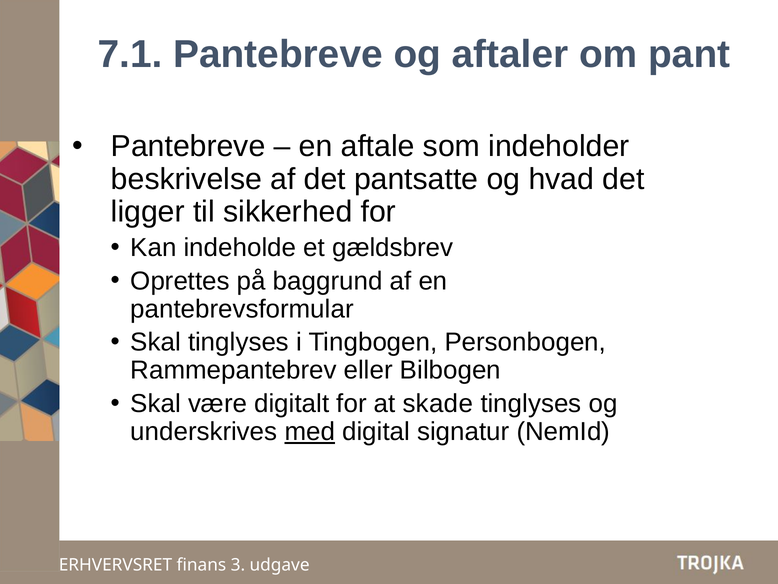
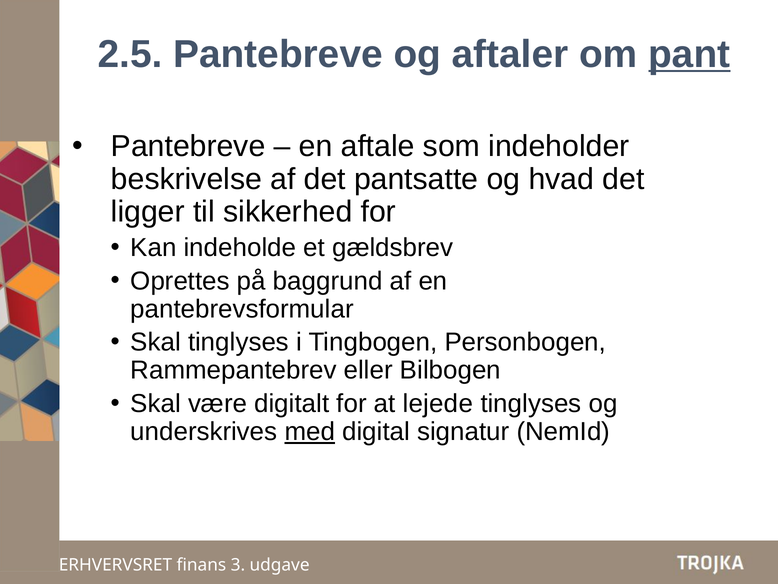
7.1: 7.1 -> 2.5
pant underline: none -> present
skade: skade -> lejede
